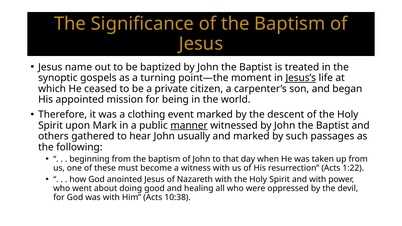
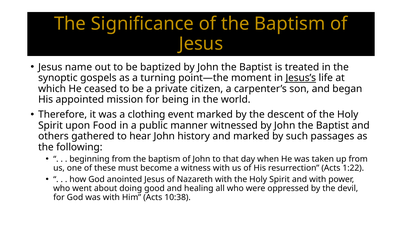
Mark: Mark -> Food
manner underline: present -> none
usually: usually -> history
